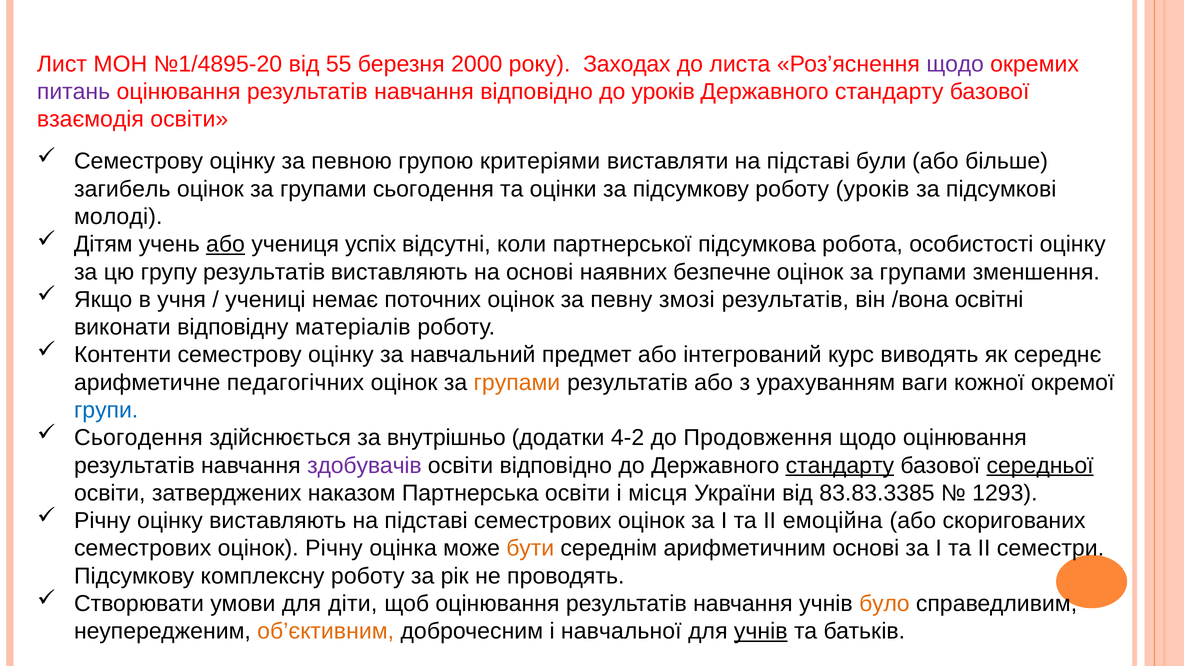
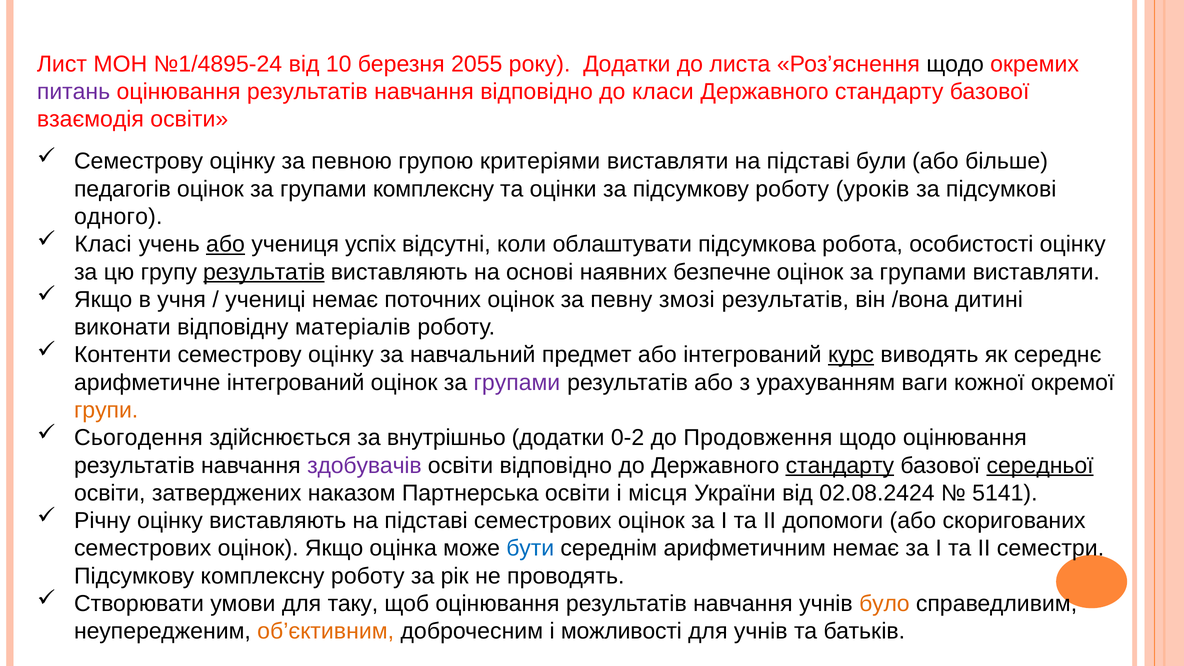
№1/4895-20: №1/4895-20 -> №1/4895-24
55: 55 -> 10
2000: 2000 -> 2055
року Заходах: Заходах -> Додатки
щодо at (955, 64) colour: purple -> black
до уроків: уроків -> класи
загибель: загибель -> педагогів
групами сьогодення: сьогодення -> комплексну
молоді: молоді -> одного
Дітям: Дітям -> Класі
партнерської: партнерської -> облаштувати
результатів at (264, 272) underline: none -> present
групами зменшення: зменшення -> виставляти
освітні: освітні -> дитині
курс underline: none -> present
арифметичне педагогічних: педагогічних -> інтегрований
групами at (517, 383) colour: orange -> purple
групи colour: blue -> orange
4-2: 4-2 -> 0-2
83.83.3385: 83.83.3385 -> 02.08.2424
1293: 1293 -> 5141
емоційна: емоційна -> допомоги
оцінок Річну: Річну -> Якщо
бути colour: orange -> blue
арифметичним основі: основі -> немає
діти: діти -> таку
навчальної: навчальної -> можливості
учнів at (761, 631) underline: present -> none
